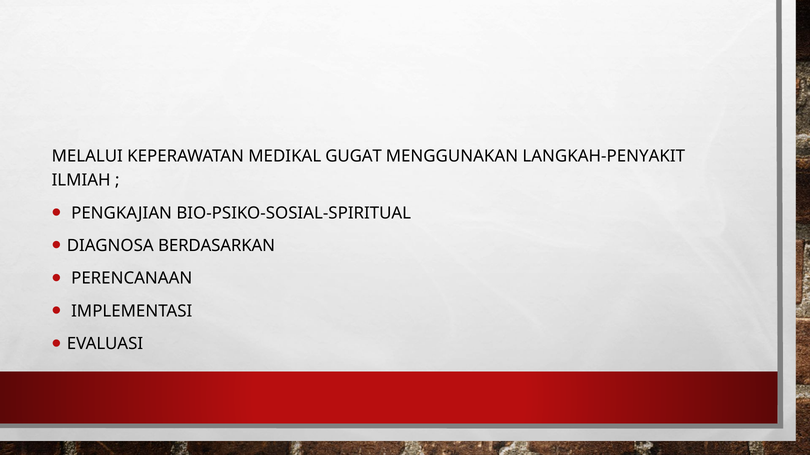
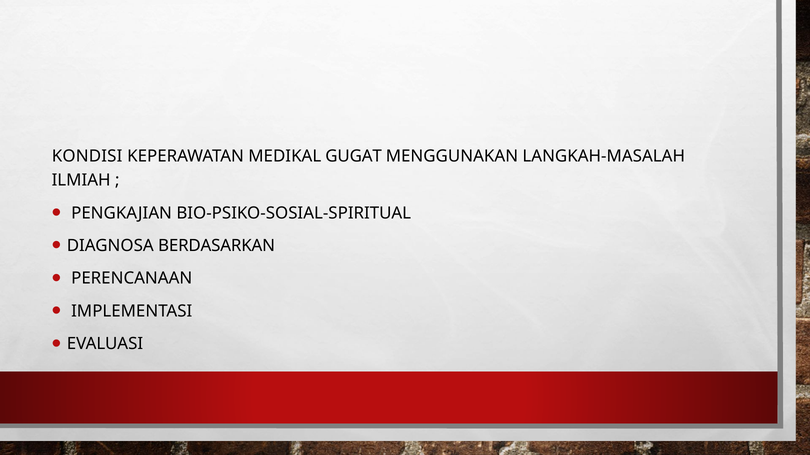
MELALUI: MELALUI -> KONDISI
LANGKAH-PENYAKIT: LANGKAH-PENYAKIT -> LANGKAH-MASALAH
